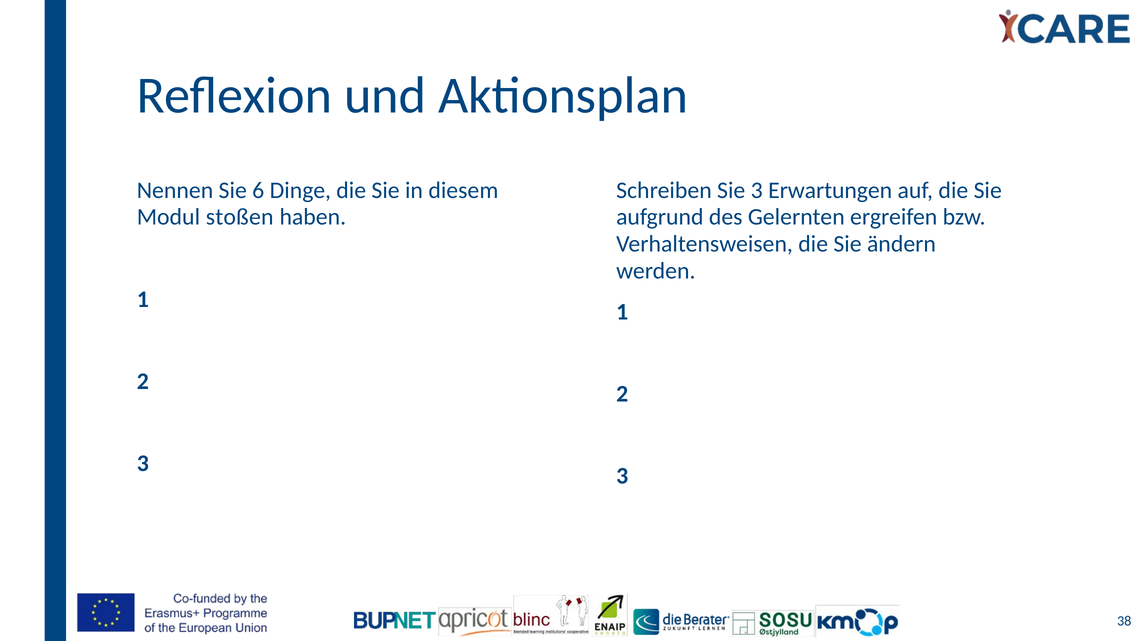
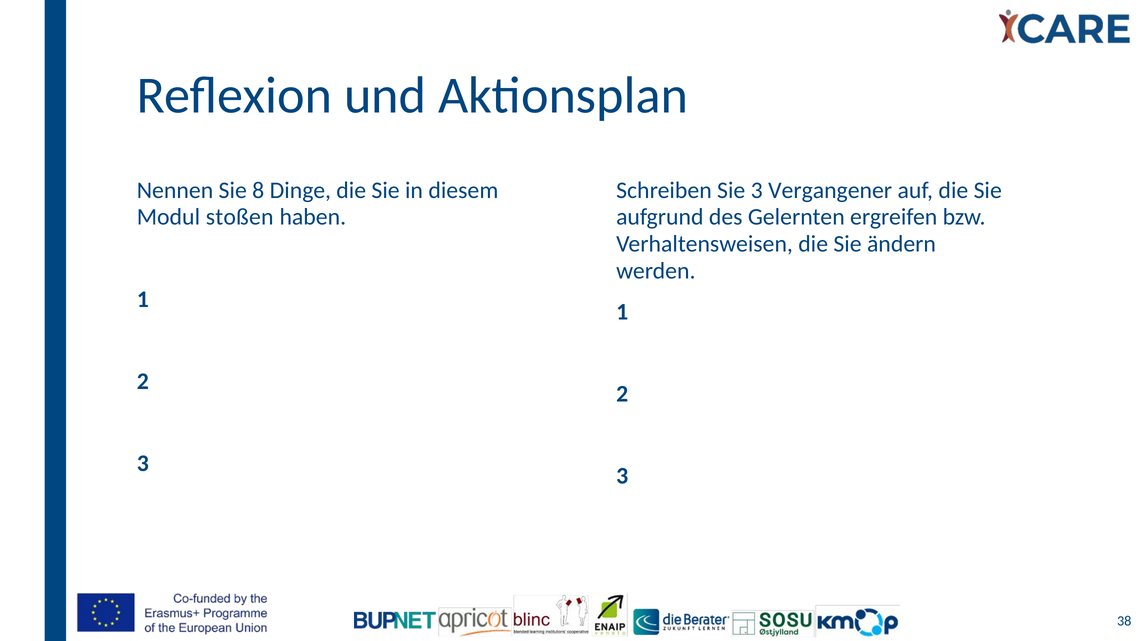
6: 6 -> 8
Erwartungen: Erwartungen -> Vergangener
